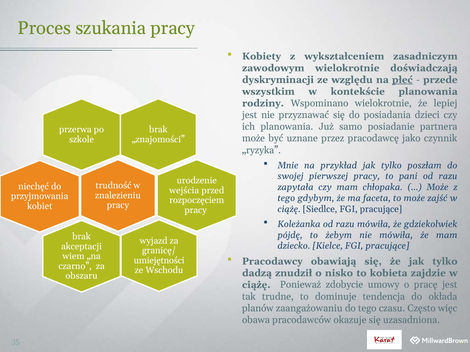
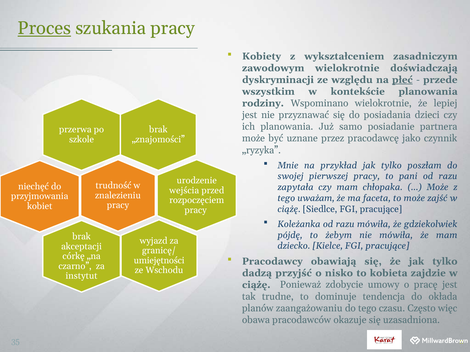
Proces underline: none -> present
gdybym: gdybym -> uważam
wiem: wiem -> córkę
znudził: znudził -> przyjść
obszaru: obszaru -> instytut
